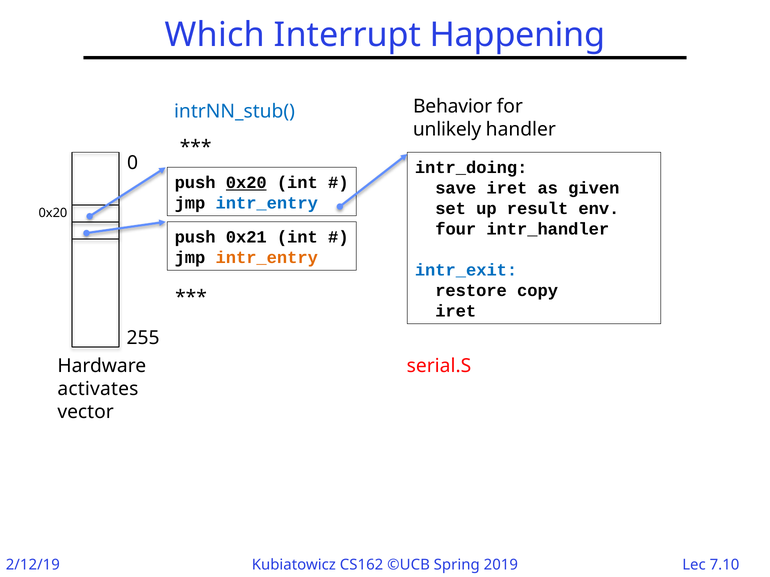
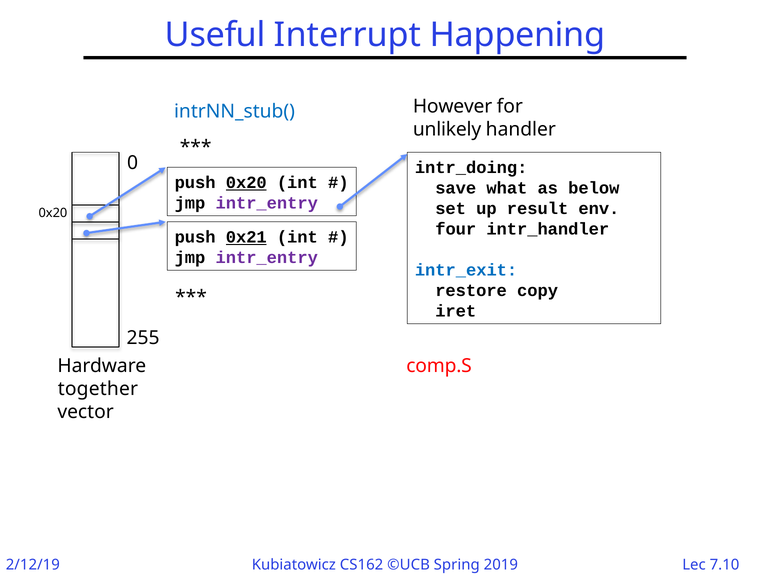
Which: Which -> Useful
Behavior: Behavior -> However
save iret: iret -> what
given: given -> below
intr_entry at (267, 203) colour: blue -> purple
0x21 underline: none -> present
intr_entry at (267, 258) colour: orange -> purple
serial.S: serial.S -> comp.S
activates: activates -> together
